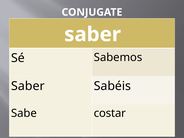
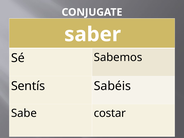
Saber at (28, 86): Saber -> Sentís
